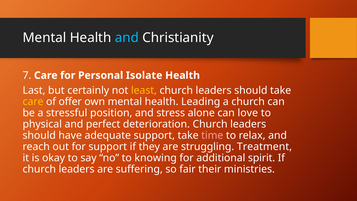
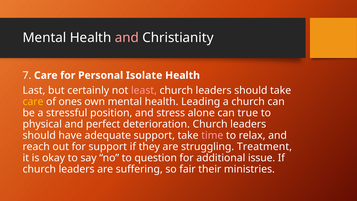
and at (127, 38) colour: light blue -> pink
least colour: yellow -> pink
offer: offer -> ones
love: love -> true
knowing: knowing -> question
spirit: spirit -> issue
